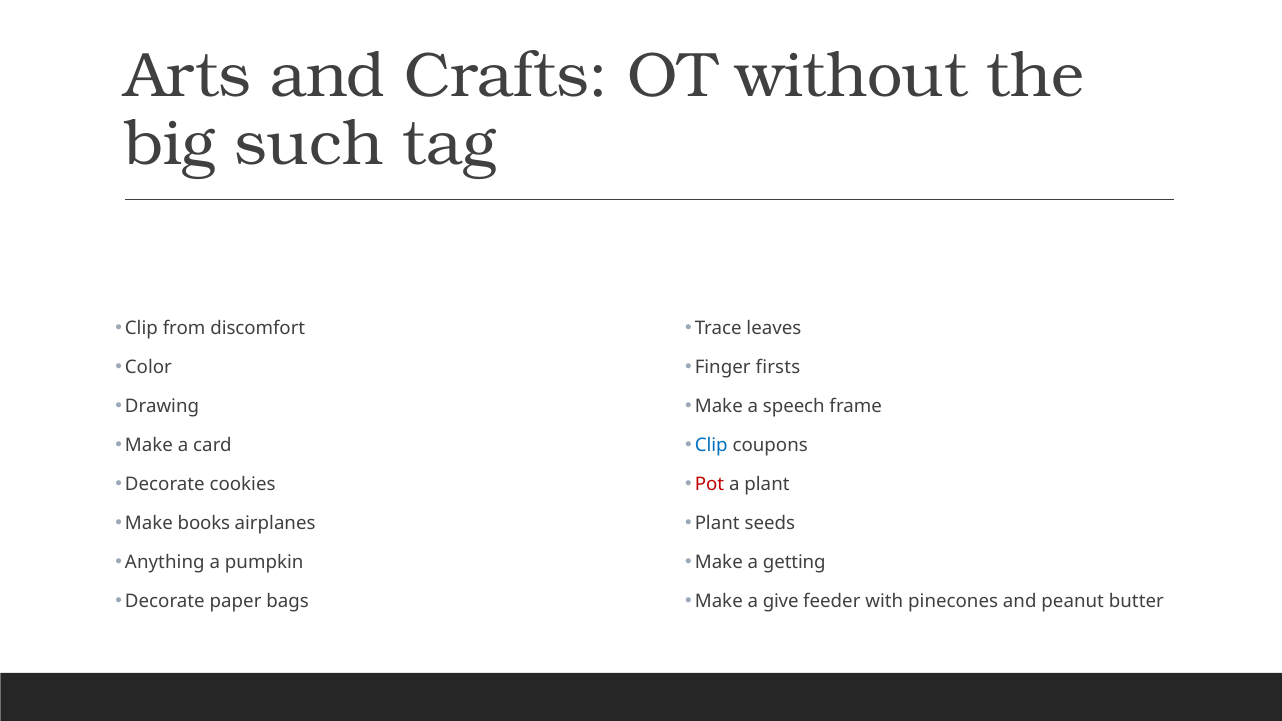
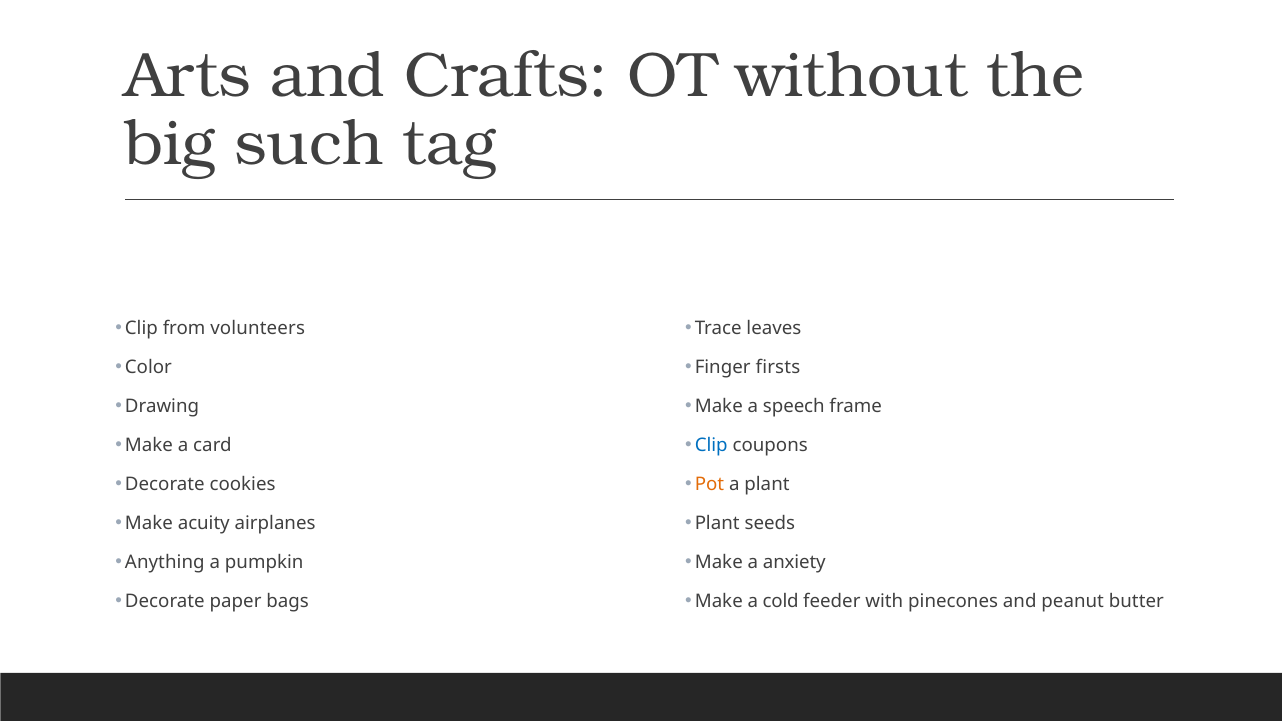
discomfort: discomfort -> volunteers
Pot colour: red -> orange
books: books -> acuity
getting: getting -> anxiety
give: give -> cold
